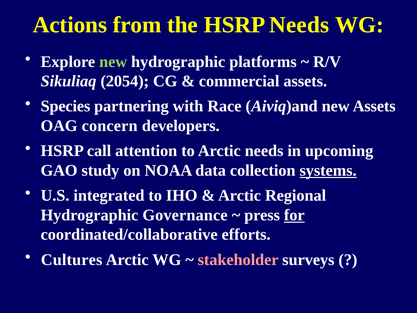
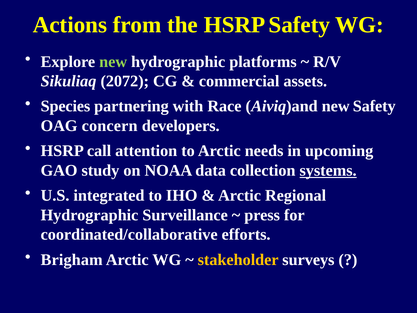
HSRP Needs: Needs -> Safety
2054: 2054 -> 2072
new Assets: Assets -> Safety
Governance: Governance -> Surveillance
for underline: present -> none
Cultures: Cultures -> Brigham
stakeholder colour: pink -> yellow
